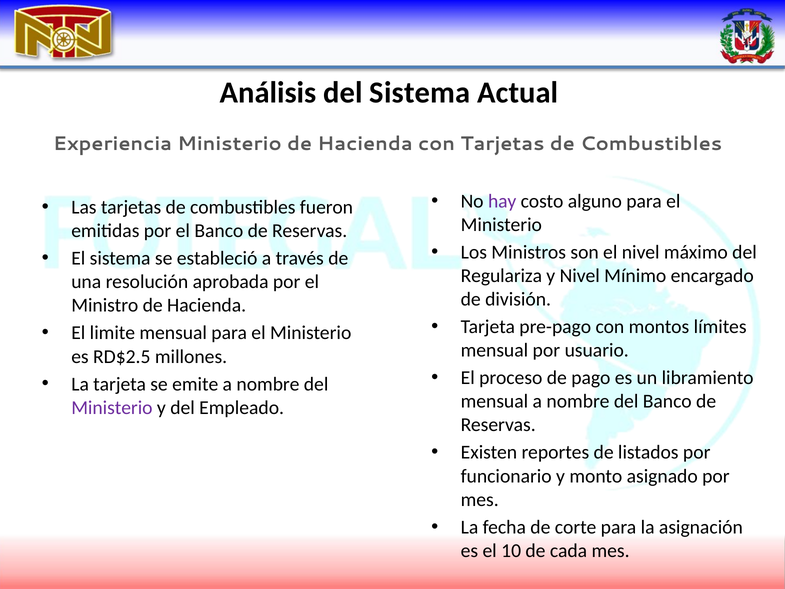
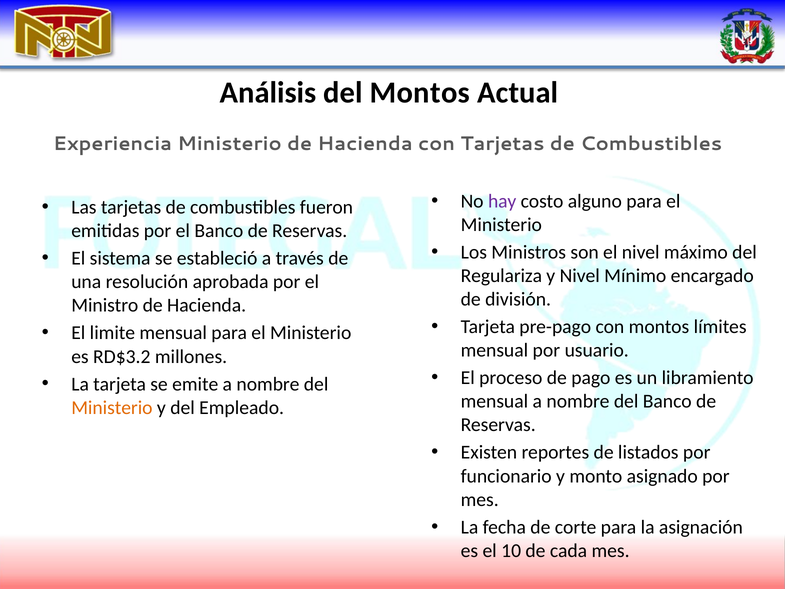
del Sistema: Sistema -> Montos
RD$2.5: RD$2.5 -> RD$3.2
Ministerio at (112, 407) colour: purple -> orange
